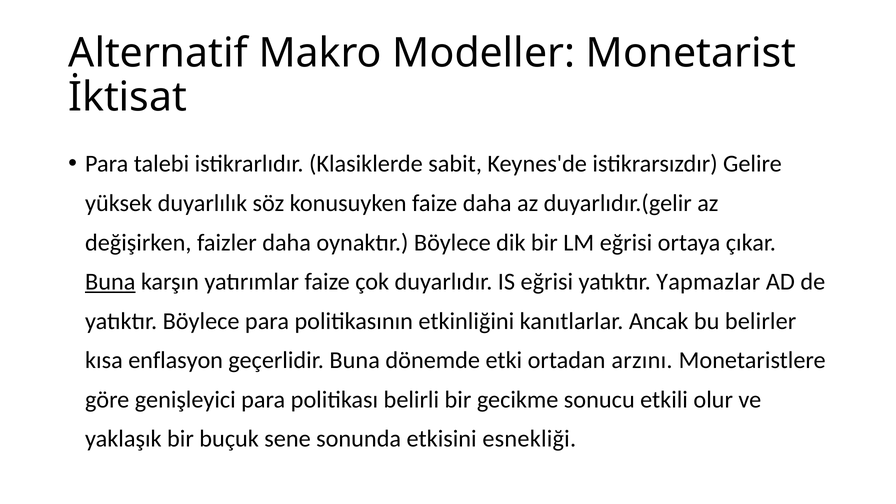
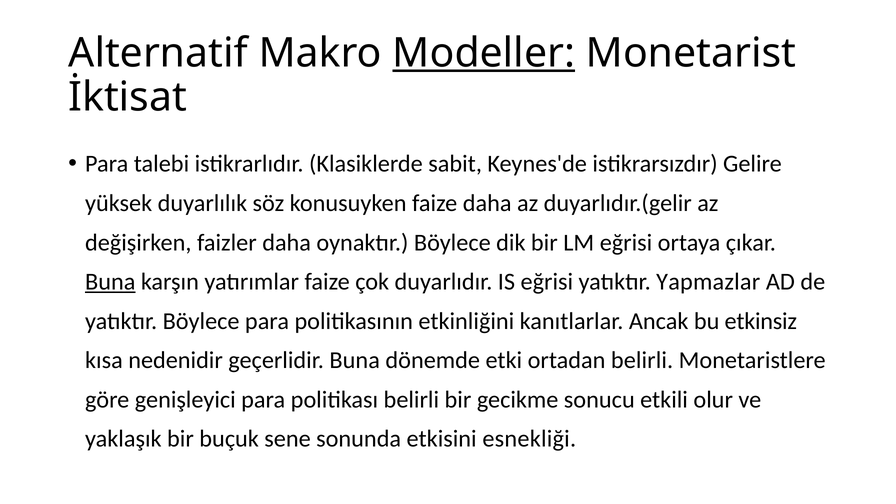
Modeller underline: none -> present
belirler: belirler -> etkinsiz
enflasyon: enflasyon -> nedenidir
ortadan arzını: arzını -> belirli
